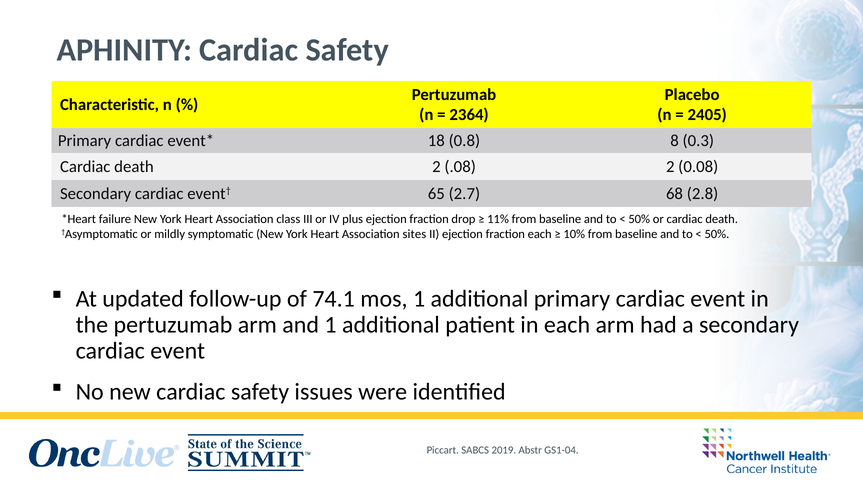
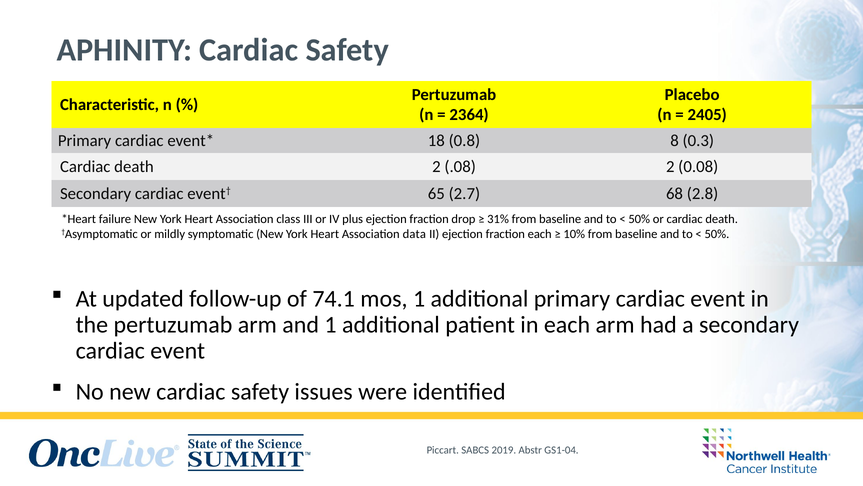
11%: 11% -> 31%
sites: sites -> data
